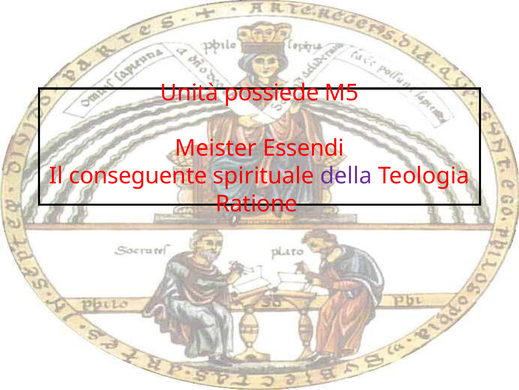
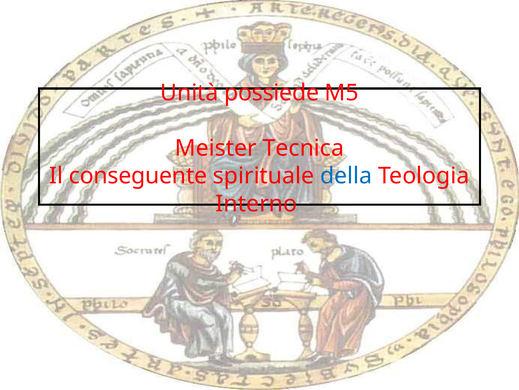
Essendi: Essendi -> Tecnica
della colour: purple -> blue
Ratione: Ratione -> Interno
